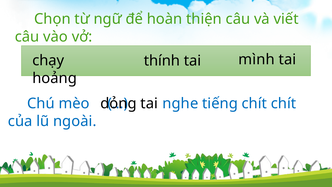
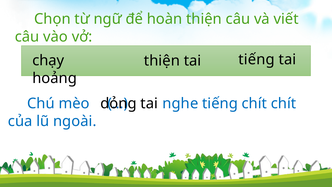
thính at (162, 61): thính -> thiện
tai mình: mình -> tiếng
